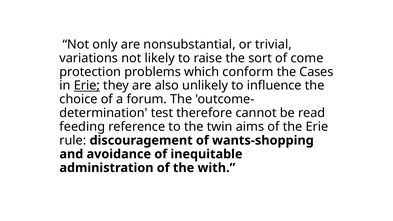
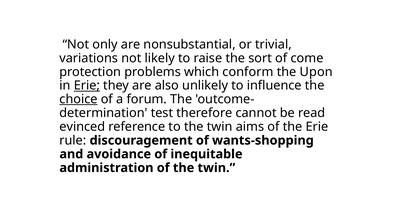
Cases: Cases -> Upon
choice underline: none -> present
feeding: feeding -> evinced
of the with: with -> twin
